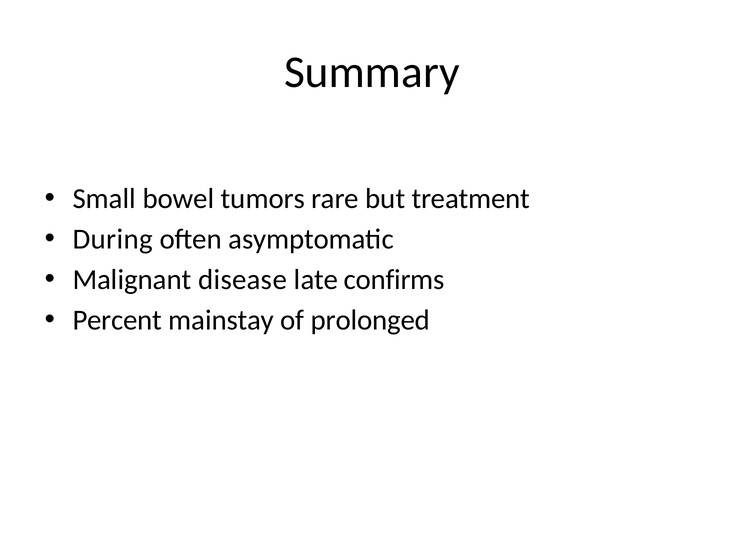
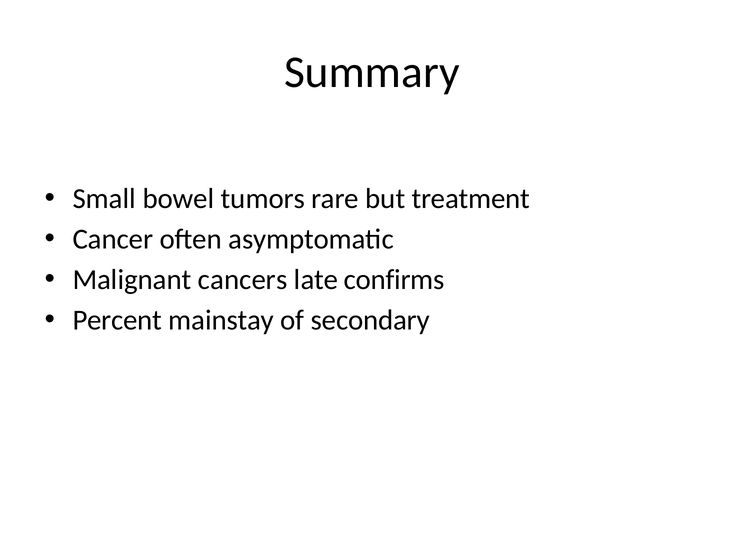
During: During -> Cancer
disease: disease -> cancers
prolonged: prolonged -> secondary
